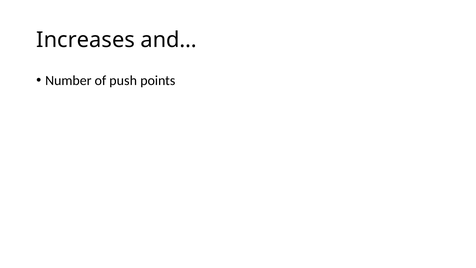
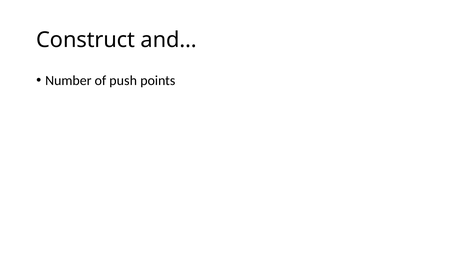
Increases: Increases -> Construct
